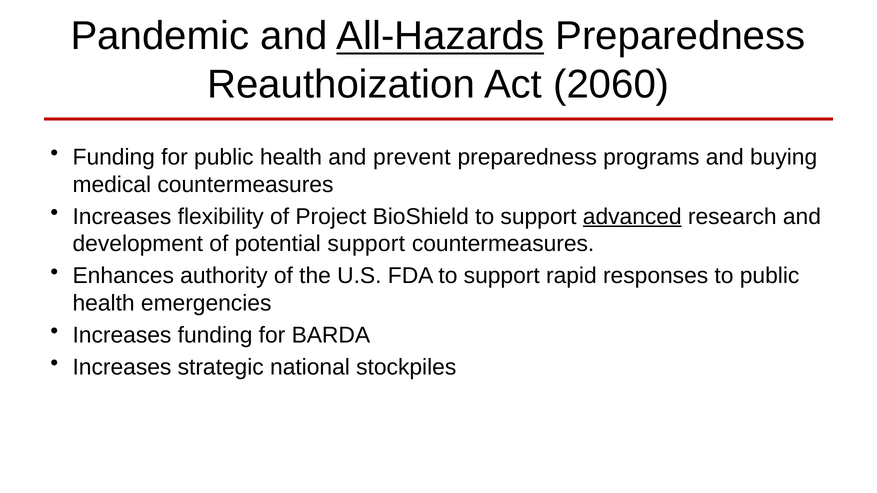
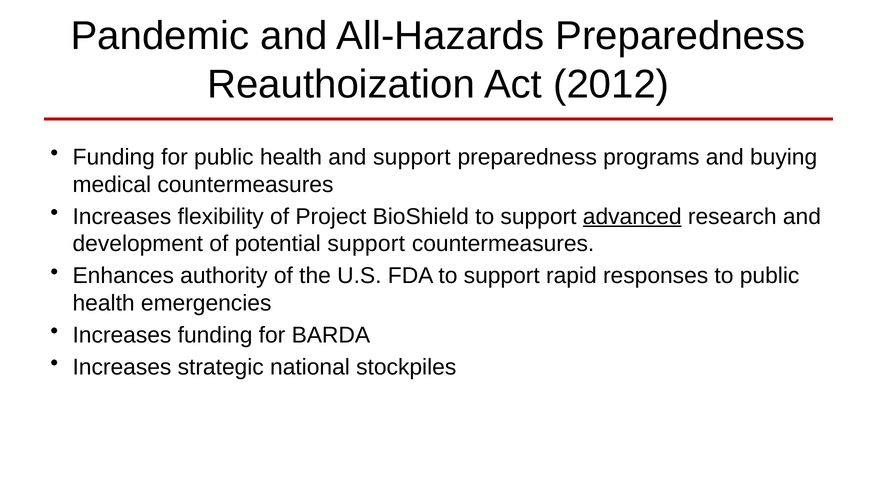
All-Hazards underline: present -> none
2060: 2060 -> 2012
and prevent: prevent -> support
